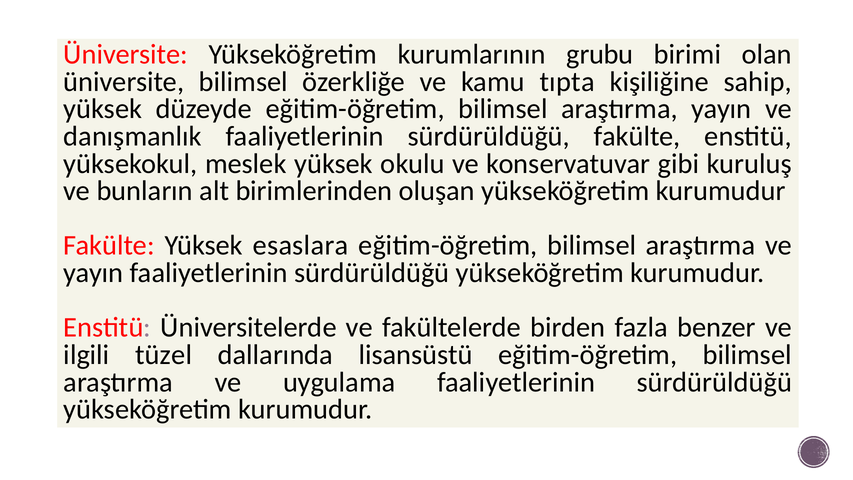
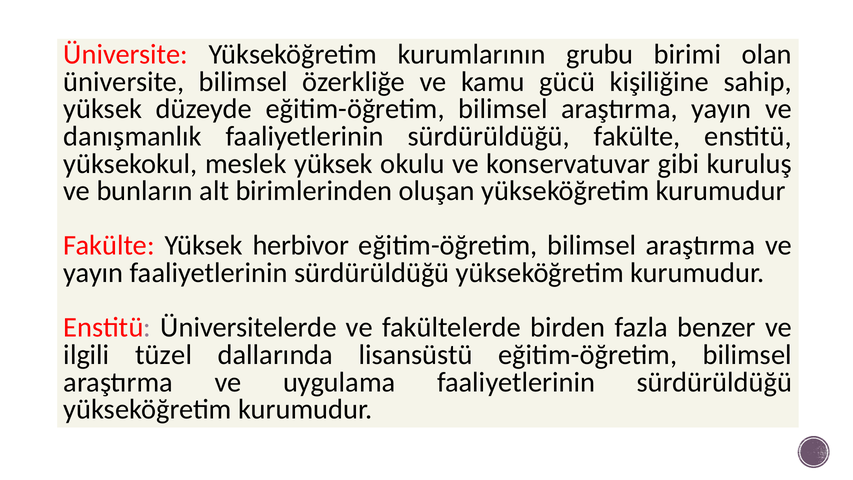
tıpta: tıpta -> gücü
esaslara: esaslara -> herbivor
